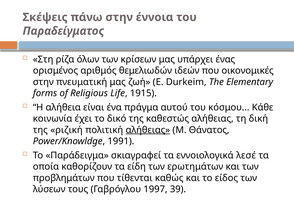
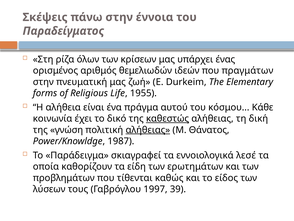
οικονομικές: οικονομικές -> πραγμάτων
1915: 1915 -> 1955
καθεστώς underline: none -> present
ριζική: ριζική -> γνώση
1991: 1991 -> 1987
